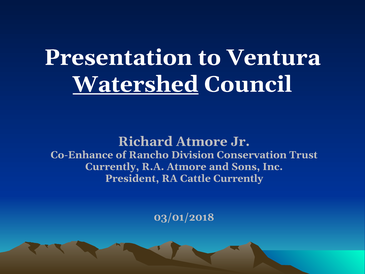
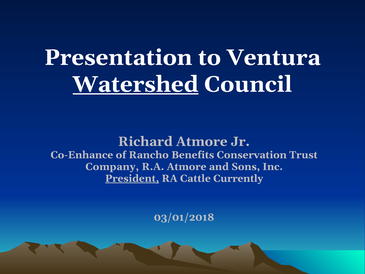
Division: Division -> Benefits
Currently at (112, 167): Currently -> Company
President underline: none -> present
